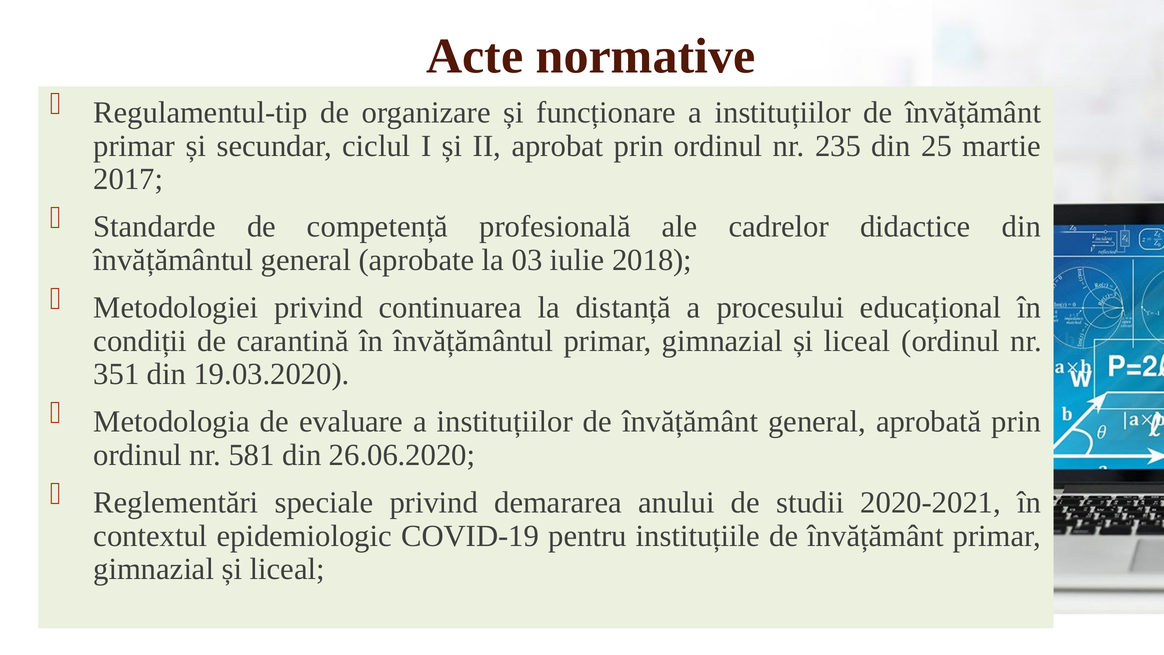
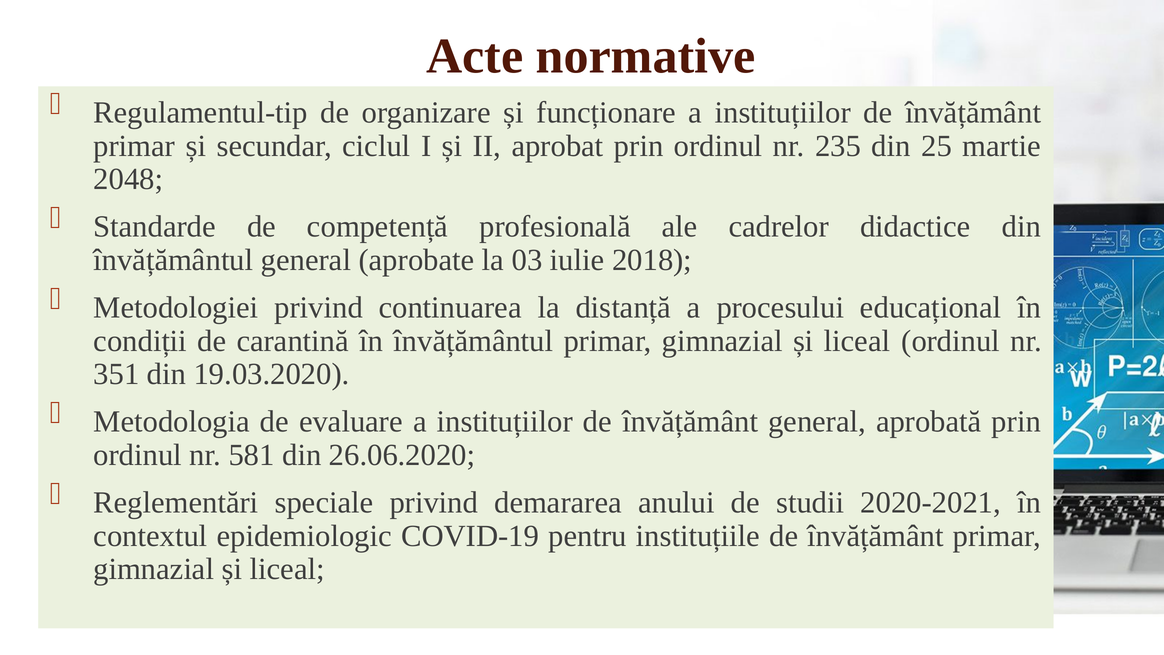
2017: 2017 -> 2048
